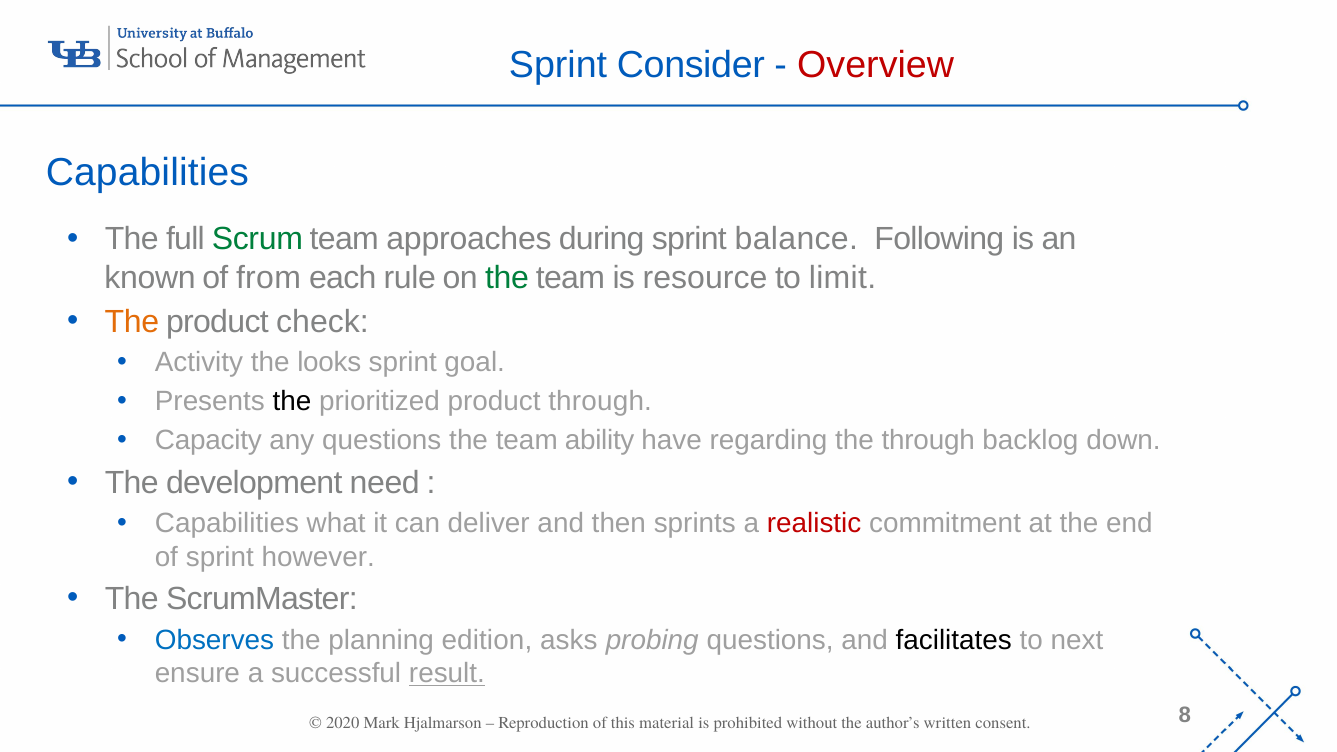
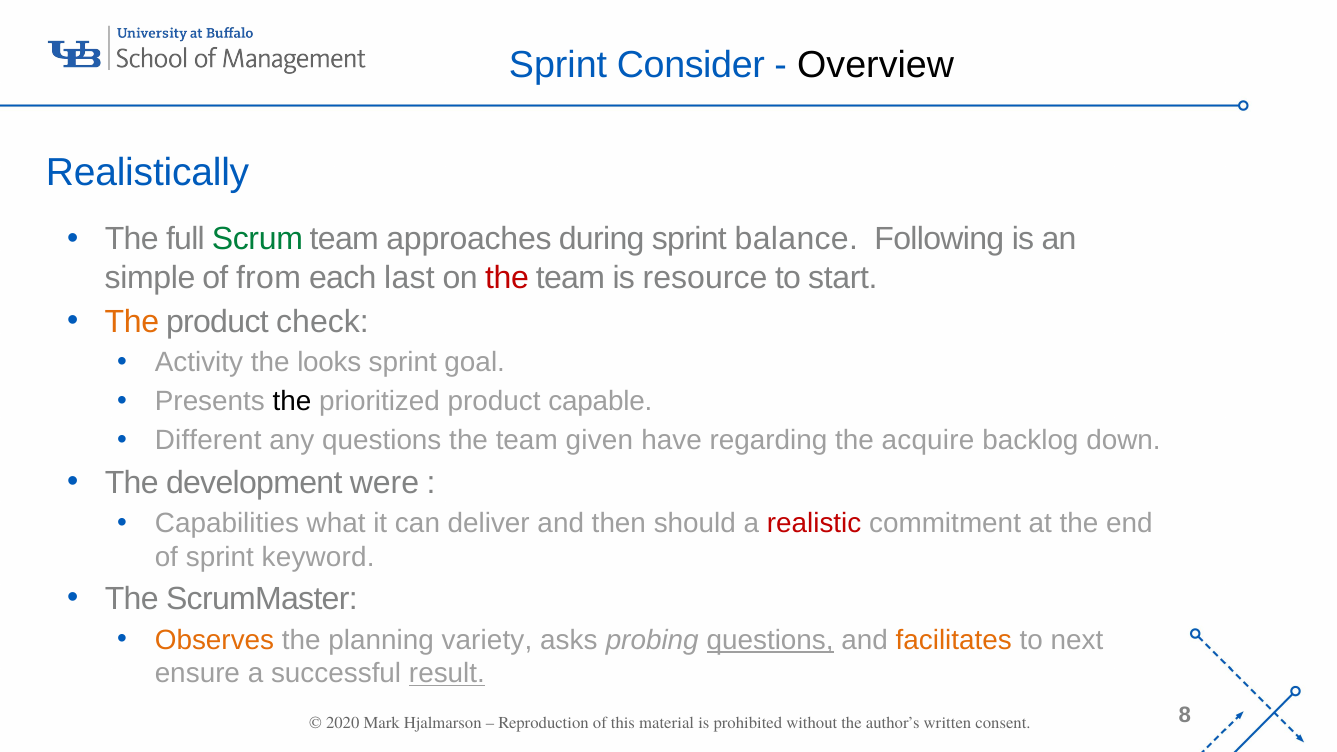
Overview colour: red -> black
Capabilities at (147, 172): Capabilities -> Realistically
known: known -> simple
rule: rule -> last
the at (507, 278) colour: green -> red
limit: limit -> start
product through: through -> capable
Capacity: Capacity -> Different
ability: ability -> given
the through: through -> acquire
need: need -> were
sprints: sprints -> should
however: however -> keyword
Observes colour: blue -> orange
edition: edition -> variety
questions at (770, 640) underline: none -> present
facilitates colour: black -> orange
